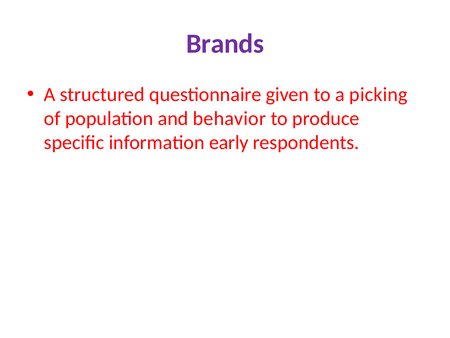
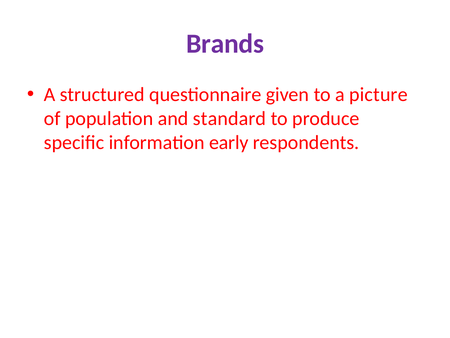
picking: picking -> picture
behavior: behavior -> standard
